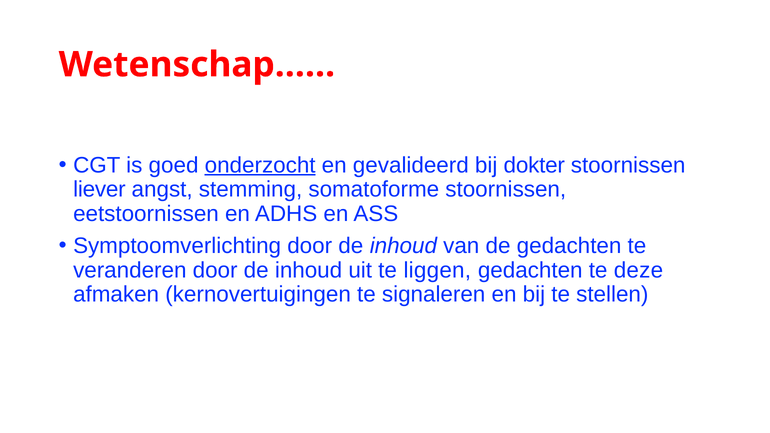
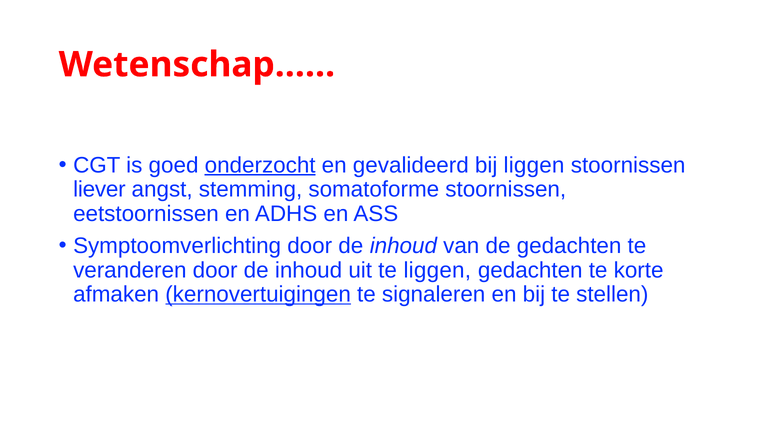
bij dokter: dokter -> liggen
deze: deze -> korte
kernovertuigingen underline: none -> present
